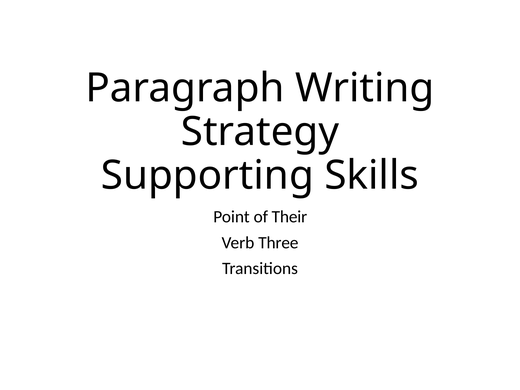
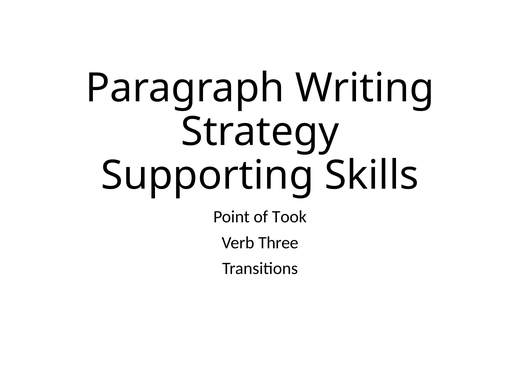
Their: Their -> Took
